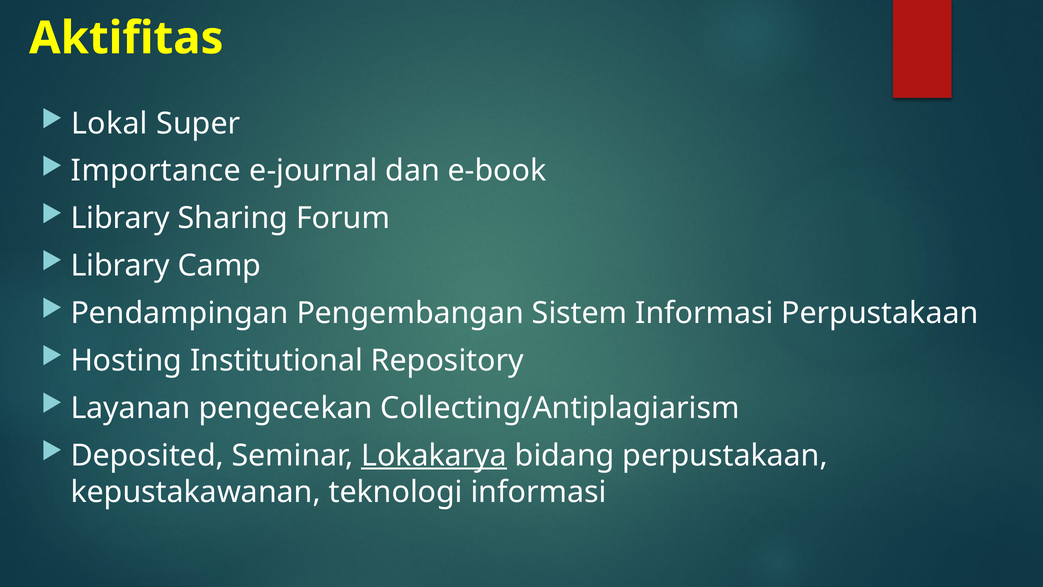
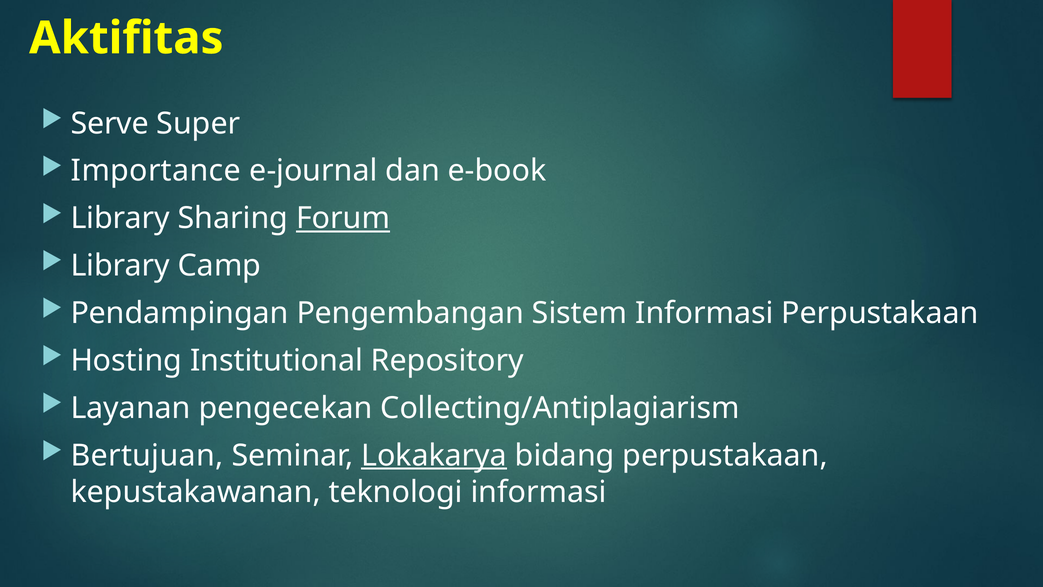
Lokal: Lokal -> Serve
Forum underline: none -> present
Deposited: Deposited -> Bertujuan
